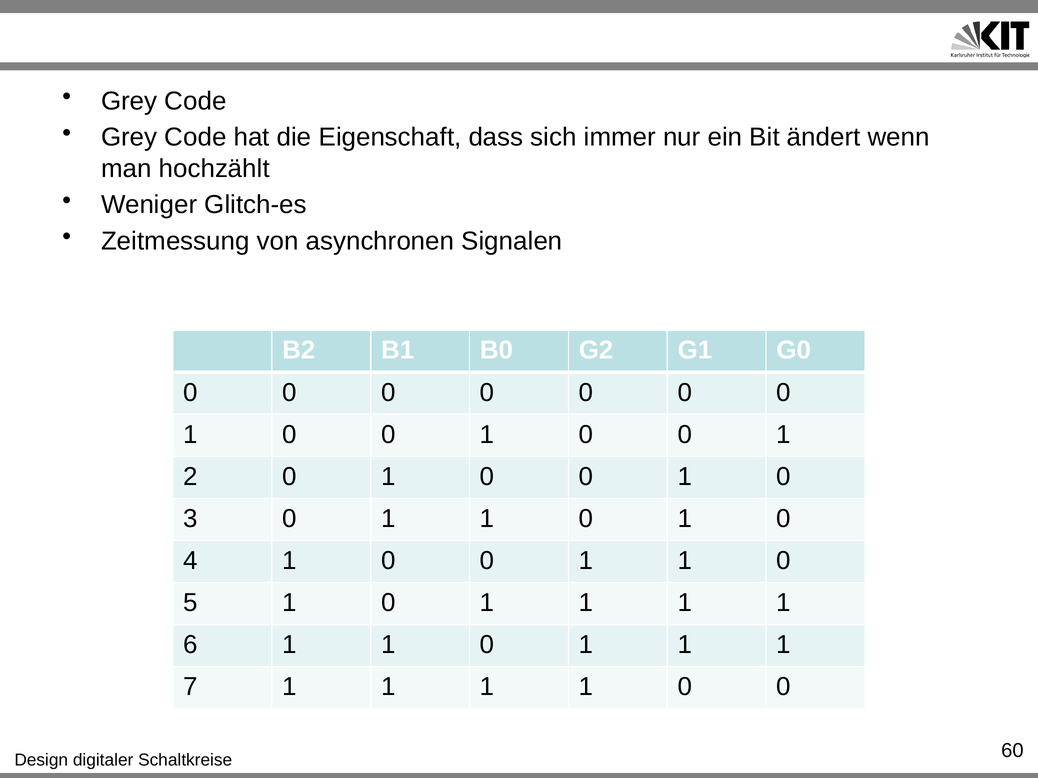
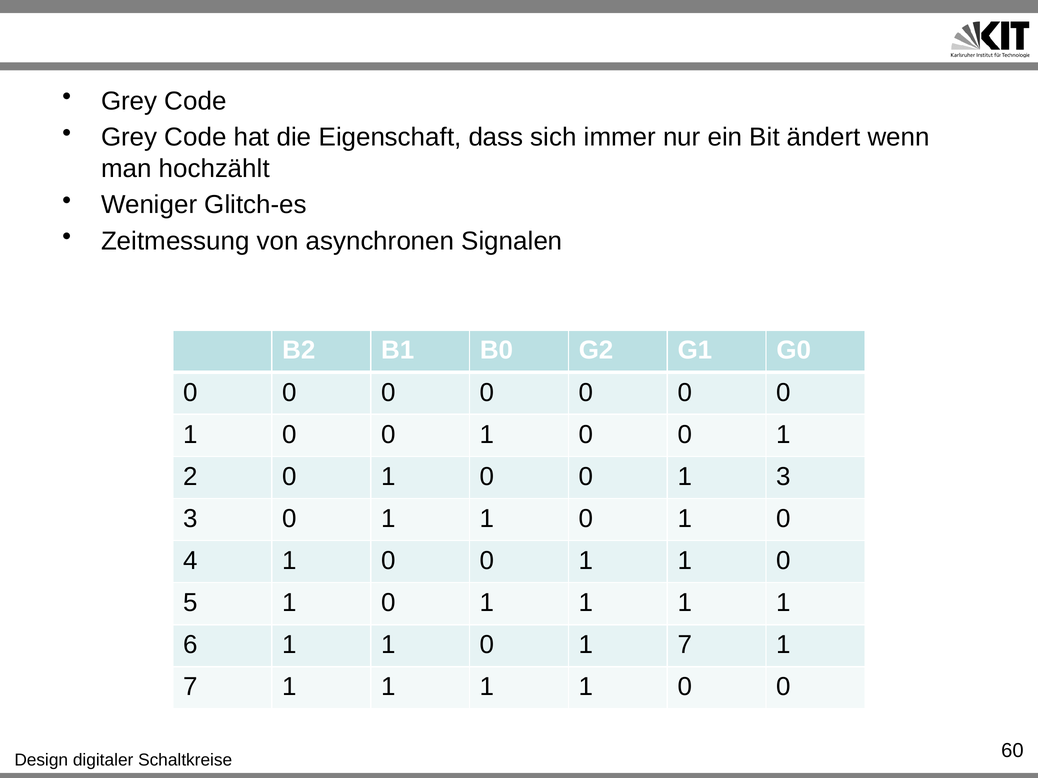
0 at (784, 477): 0 -> 3
1 at (685, 645): 1 -> 7
